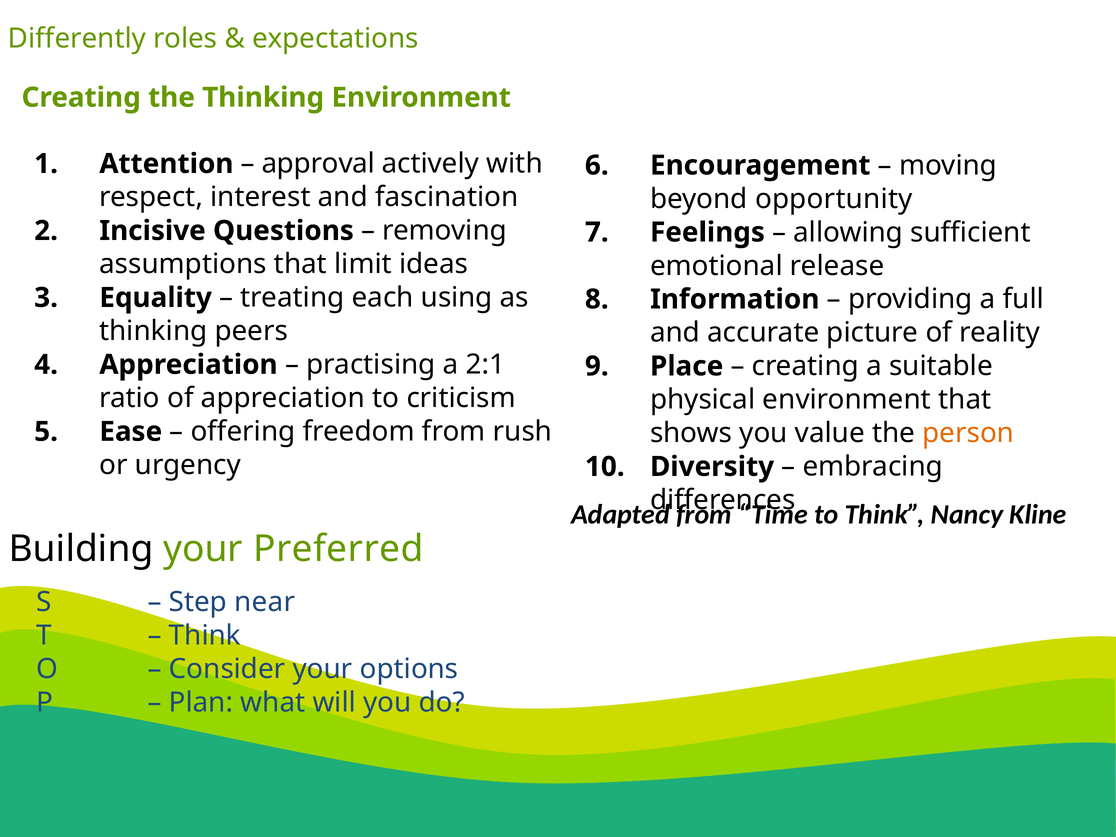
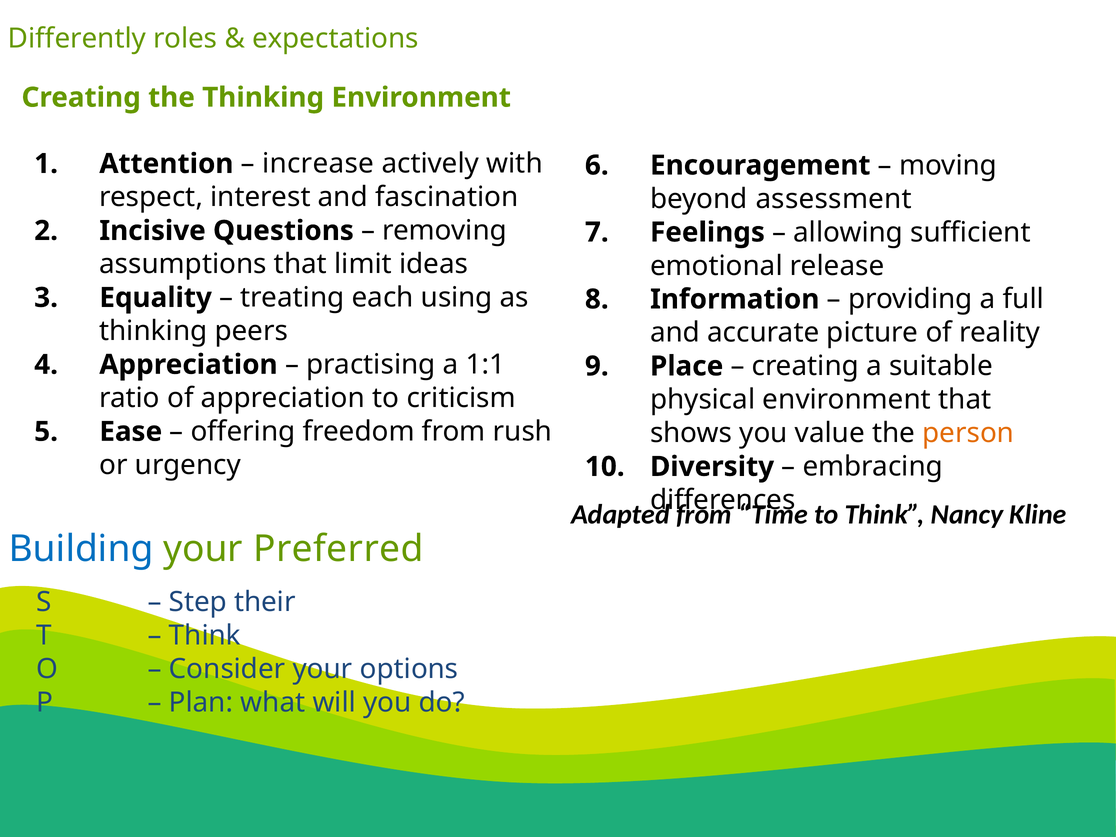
approval: approval -> increase
opportunity: opportunity -> assessment
2:1: 2:1 -> 1:1
Building colour: black -> blue
near: near -> their
